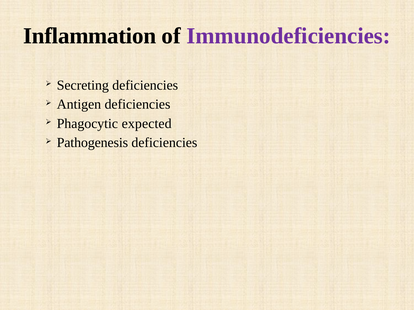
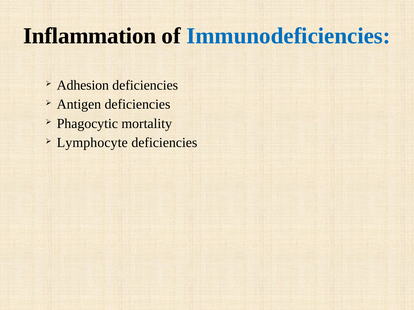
Immunodeficiencies colour: purple -> blue
Secreting: Secreting -> Adhesion
expected: expected -> mortality
Pathogenesis: Pathogenesis -> Lymphocyte
